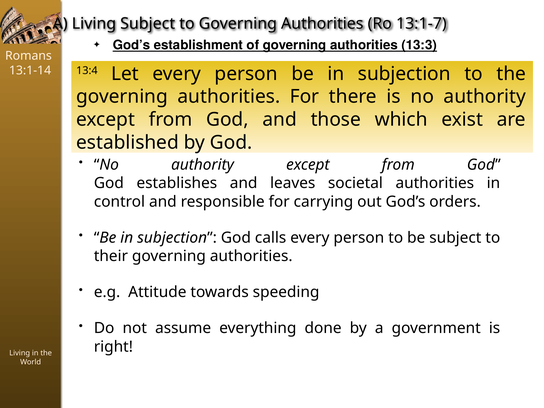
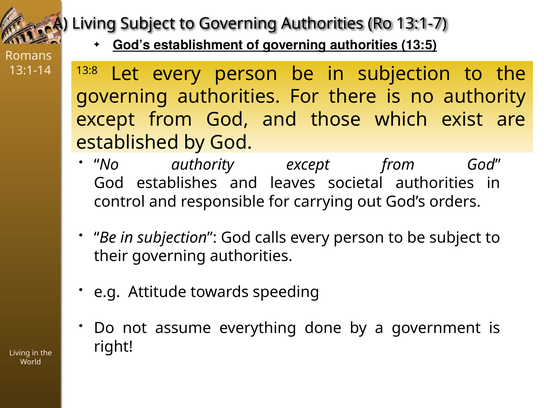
13:3: 13:3 -> 13:5
13:4: 13:4 -> 13:8
